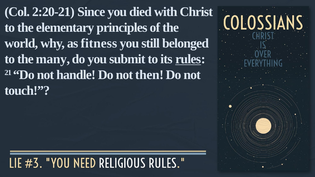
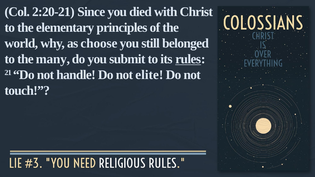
fitness: fitness -> choose
then: then -> elite
